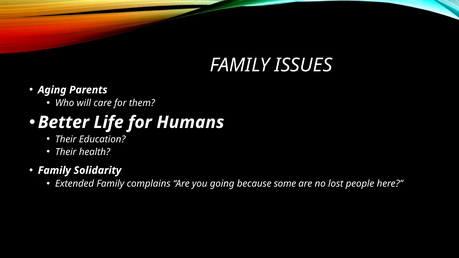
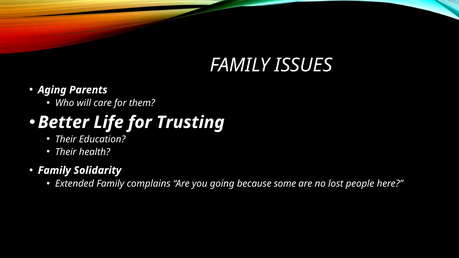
Humans: Humans -> Trusting
